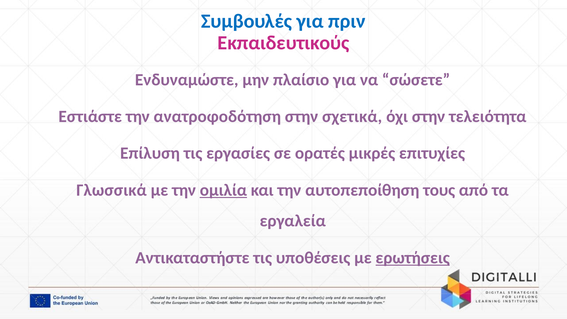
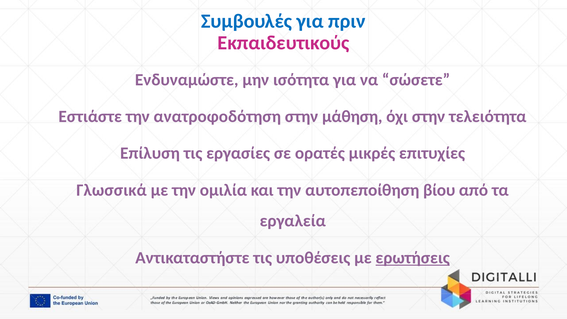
πλαίσιο: πλαίσιο -> ισότητα
σχετικά: σχετικά -> μάθηση
ομιλία underline: present -> none
τους: τους -> βίου
